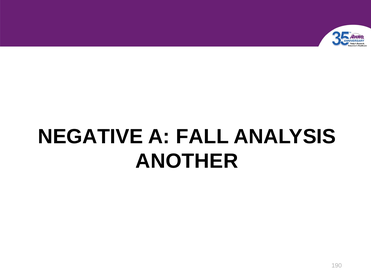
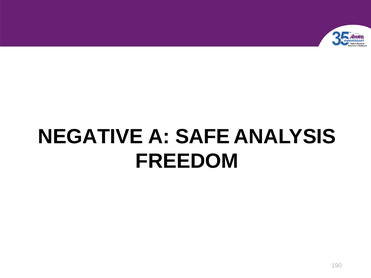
FALL: FALL -> SAFE
ANOTHER: ANOTHER -> FREEDOM
